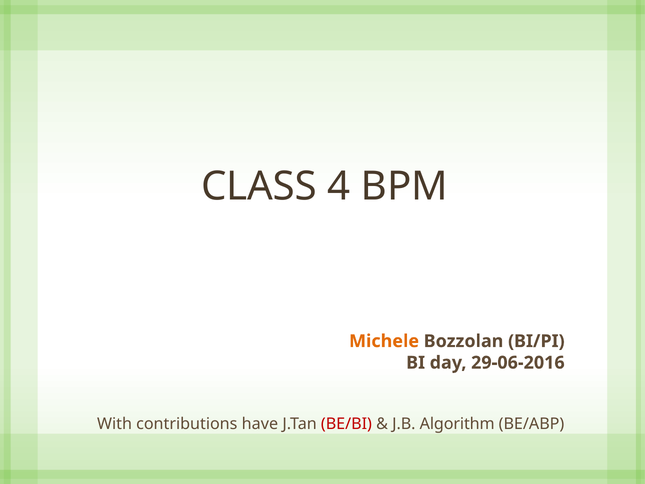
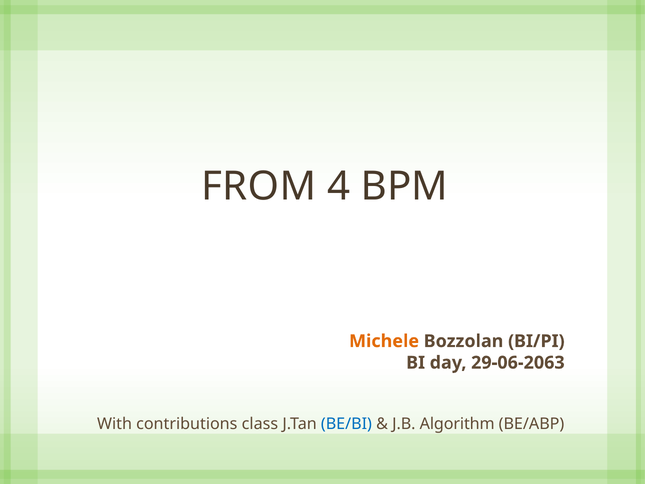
CLASS: CLASS -> FROM
29-06-2016: 29-06-2016 -> 29-06-2063
have: have -> class
BE/BI colour: red -> blue
